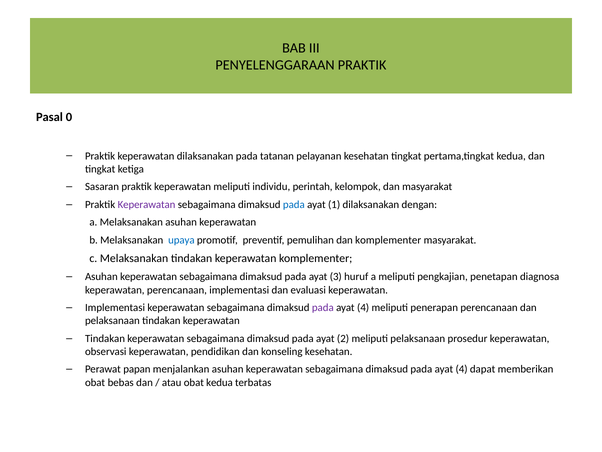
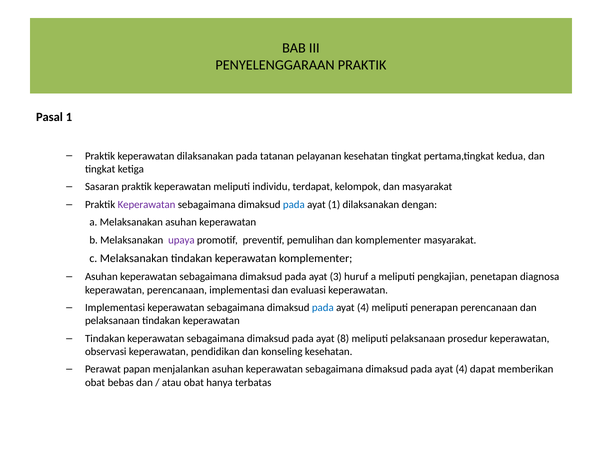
Pasal 0: 0 -> 1
perintah: perintah -> terdapat
upaya colour: blue -> purple
pada at (323, 307) colour: purple -> blue
2: 2 -> 8
obat kedua: kedua -> hanya
